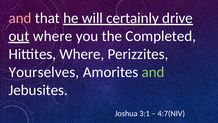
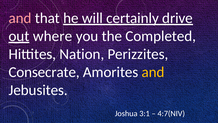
Hittites Where: Where -> Nation
Yourselves: Yourselves -> Consecrate
and at (153, 72) colour: light green -> yellow
